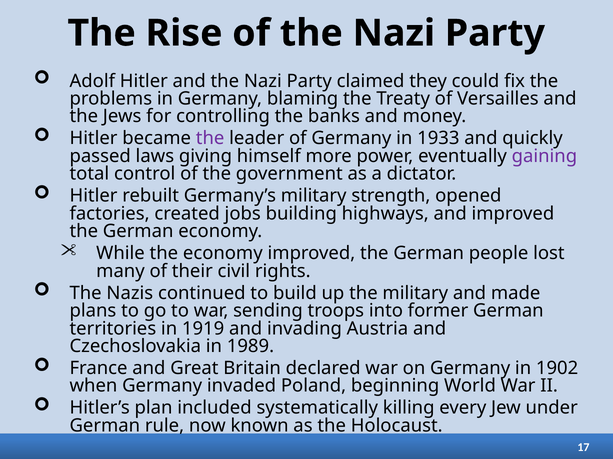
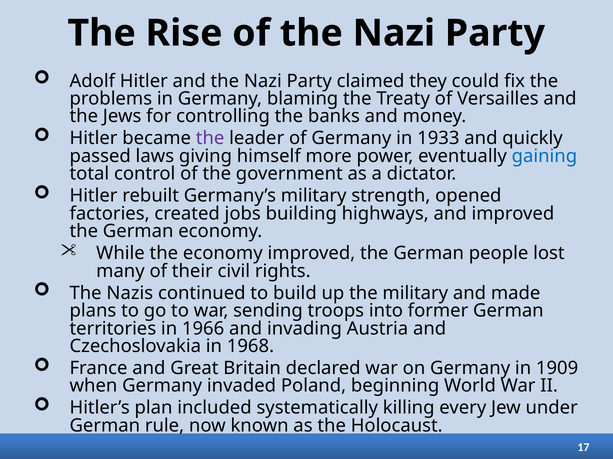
gaining colour: purple -> blue
1919: 1919 -> 1966
1989: 1989 -> 1968
1902: 1902 -> 1909
